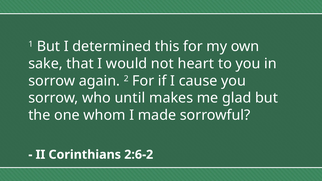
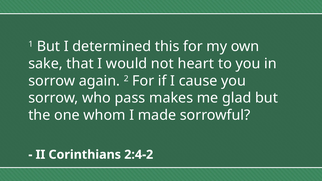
until: until -> pass
2:6-2: 2:6-2 -> 2:4-2
